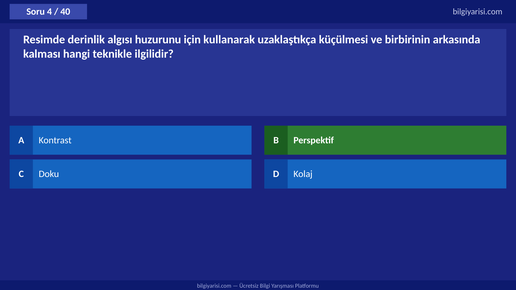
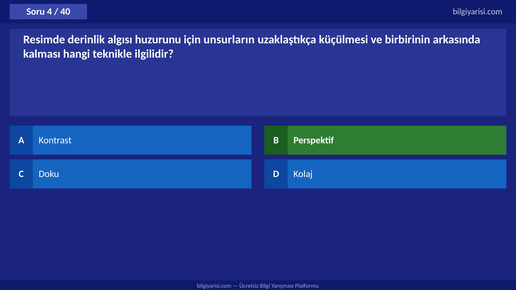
kullanarak: kullanarak -> unsurların
